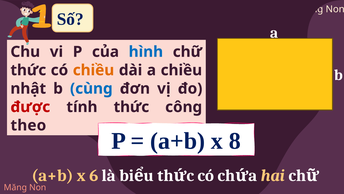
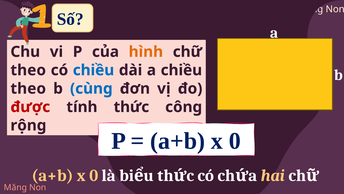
hình colour: blue -> orange
thức at (28, 70): thức -> theo
chiều at (94, 70) colour: orange -> blue
nhật at (28, 88): nhật -> theo
theo: theo -> rộng
8 at (235, 141): 8 -> 0
6 at (94, 175): 6 -> 0
